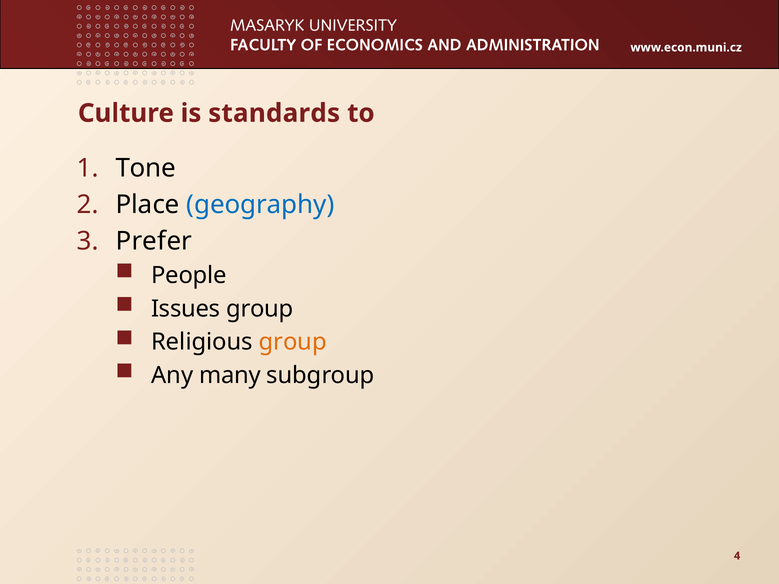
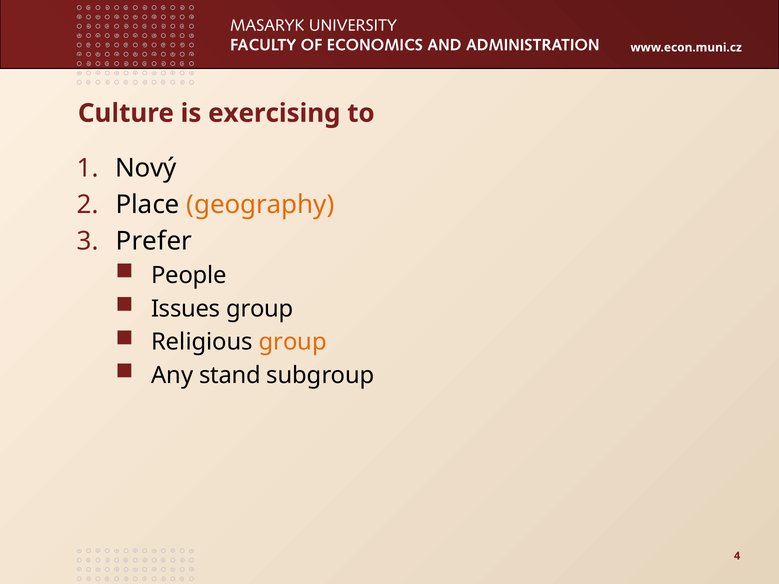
standards: standards -> exercising
Tone: Tone -> Nový
geography colour: blue -> orange
many: many -> stand
